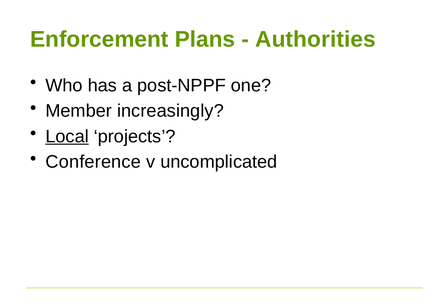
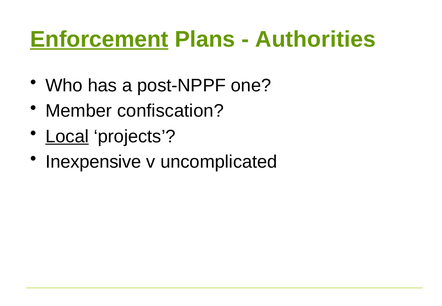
Enforcement underline: none -> present
increasingly: increasingly -> confiscation
Conference: Conference -> Inexpensive
